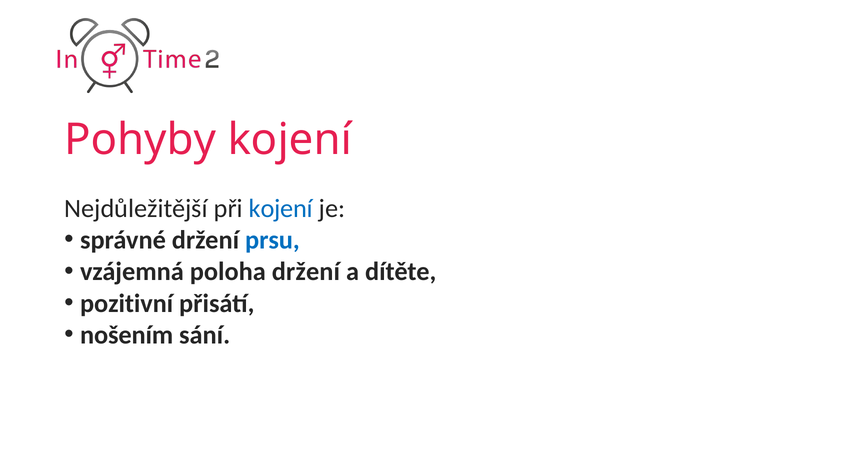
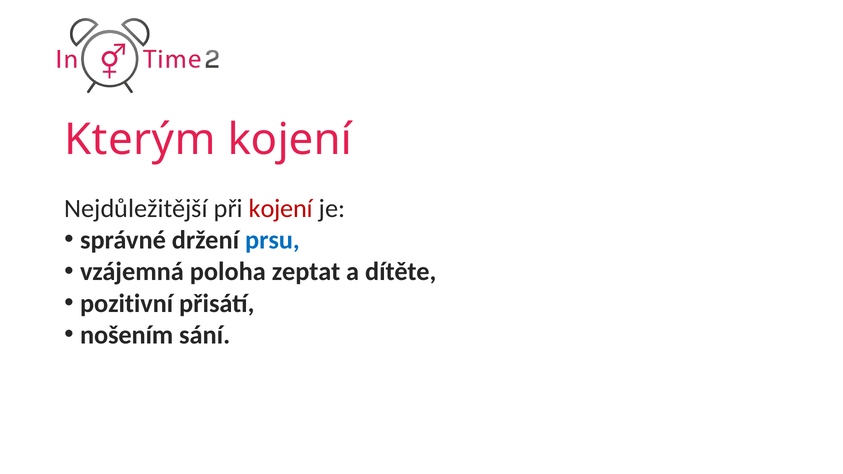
Pohyby: Pohyby -> Kterým
kojení at (281, 209) colour: blue -> red
poloha držení: držení -> zeptat
